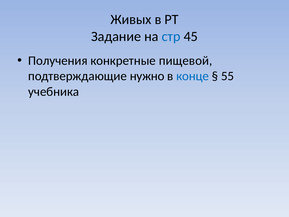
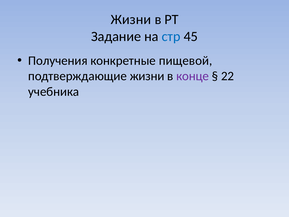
Живых at (131, 20): Живых -> Жизни
подтверждающие нужно: нужно -> жизни
конце colour: blue -> purple
55: 55 -> 22
